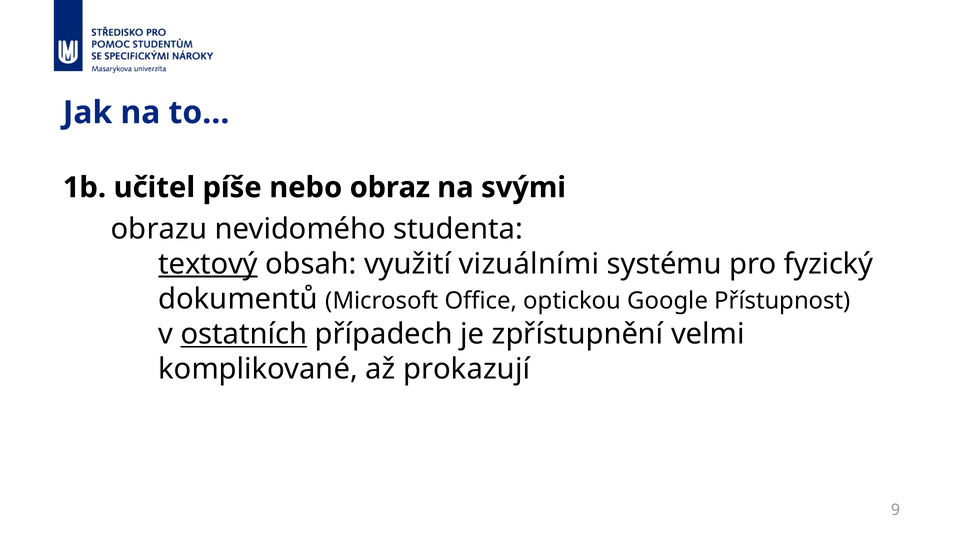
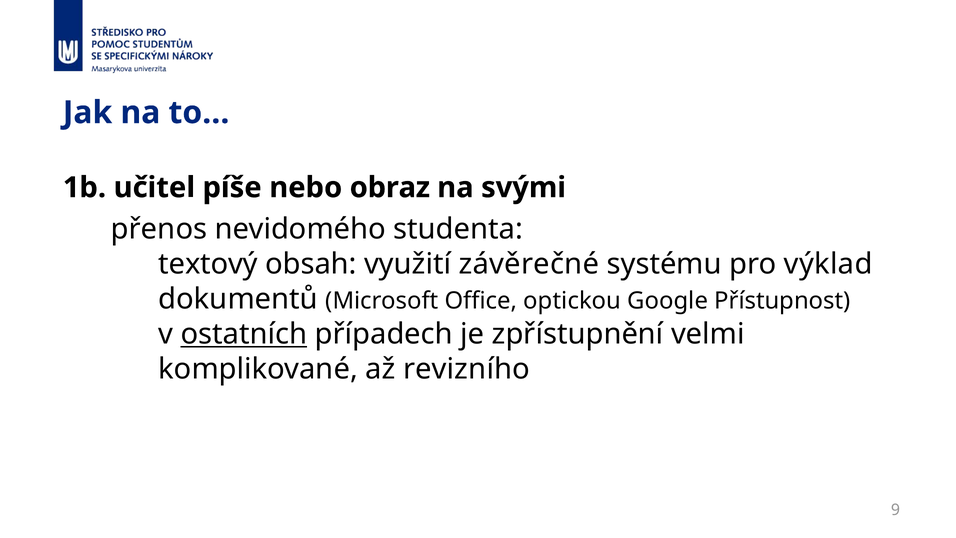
obrazu: obrazu -> přenos
textový underline: present -> none
vizuálními: vizuálními -> závěrečné
fyzický: fyzický -> výklad
prokazují: prokazují -> revizního
